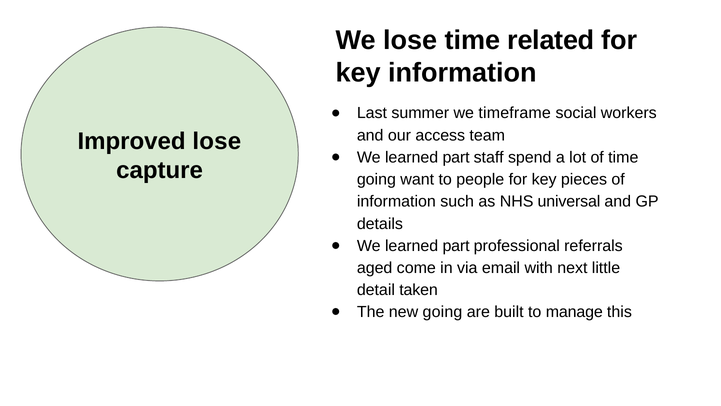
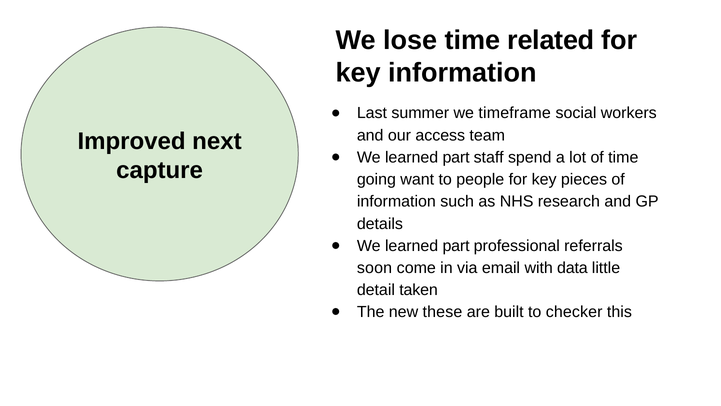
Improved lose: lose -> next
universal: universal -> research
aged: aged -> soon
next: next -> data
new going: going -> these
manage: manage -> checker
